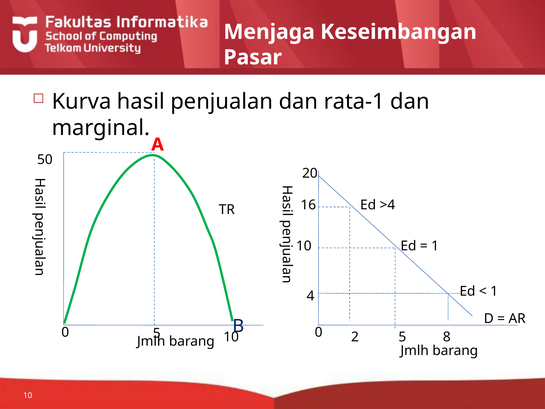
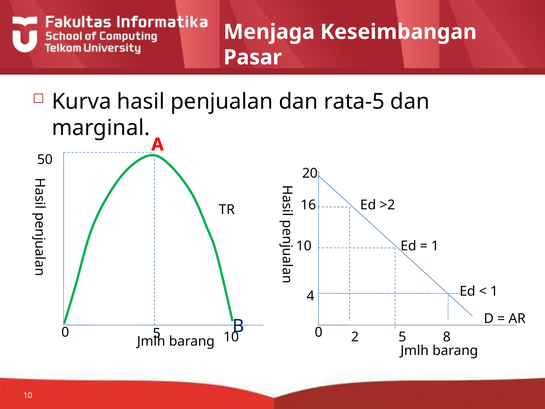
rata-1: rata-1 -> rata-5
>4: >4 -> >2
